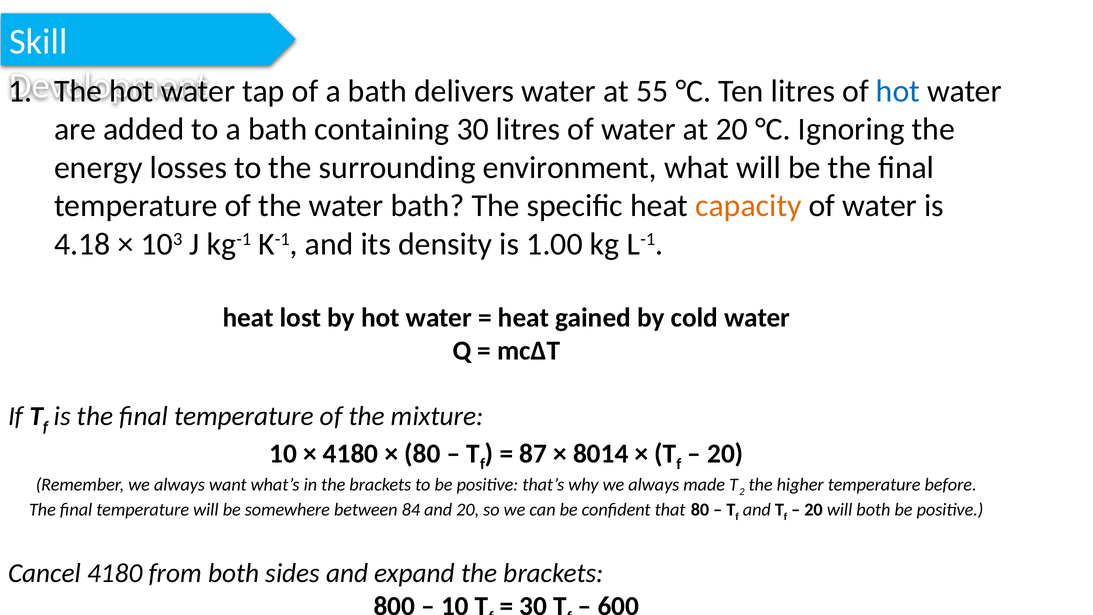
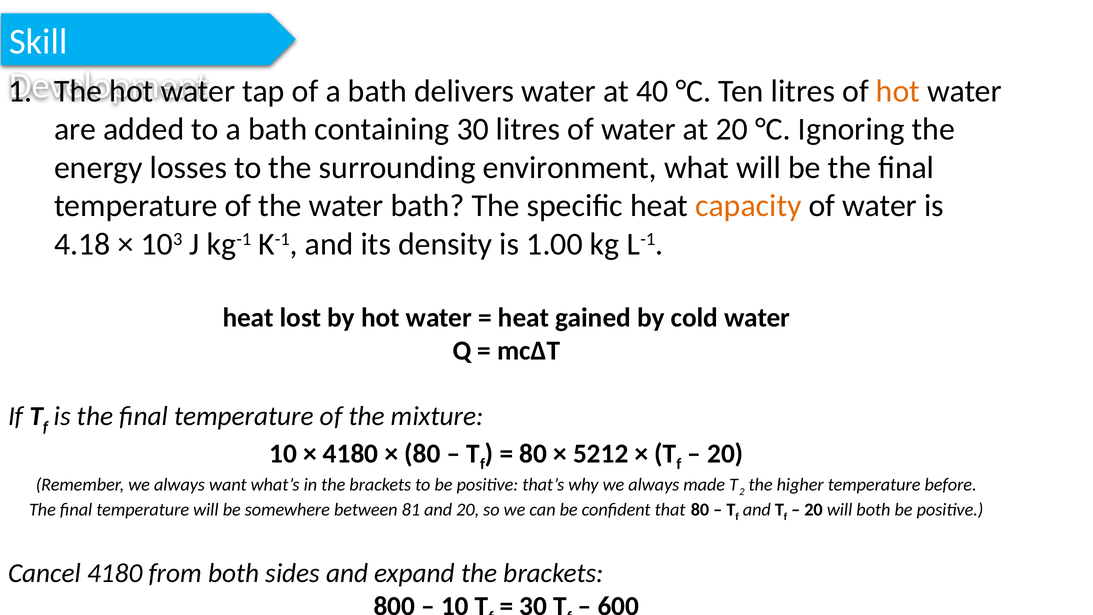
55: 55 -> 40
hot at (898, 91) colour: blue -> orange
87 at (533, 453): 87 -> 80
8014: 8014 -> 5212
84: 84 -> 81
